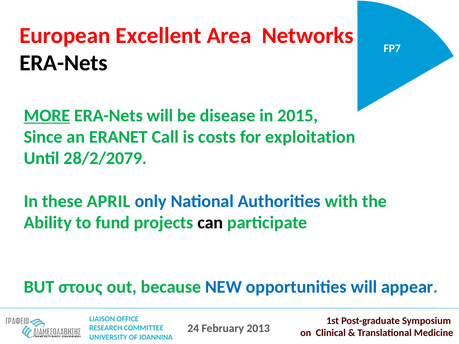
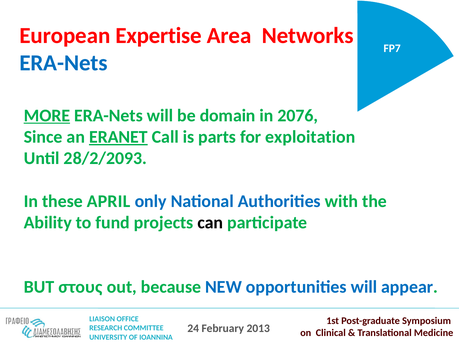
Excellent: Excellent -> Expertise
ERA-Nets at (64, 63) colour: black -> blue
disease: disease -> domain
2015: 2015 -> 2076
ERANET underline: none -> present
costs: costs -> parts
28/2/2079: 28/2/2079 -> 28/2/2093
